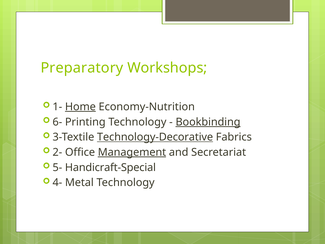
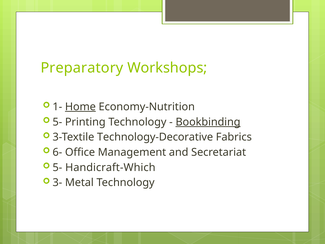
6- at (57, 122): 6- -> 5-
Technology-Decorative underline: present -> none
2-: 2- -> 6-
Management underline: present -> none
Handicraft-Special: Handicraft-Special -> Handicraft-Which
4-: 4- -> 3-
